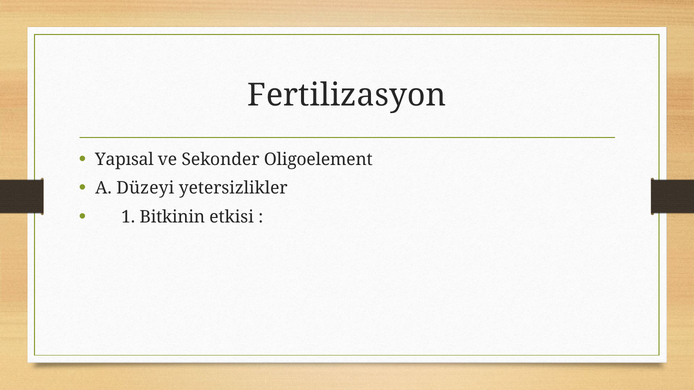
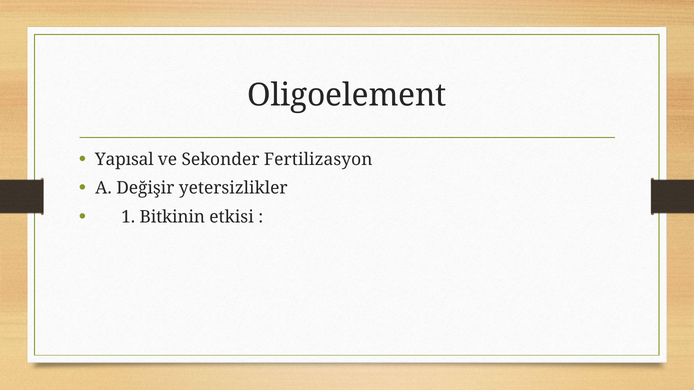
Fertilizasyon: Fertilizasyon -> Oligoelement
Oligoelement: Oligoelement -> Fertilizasyon
Düzeyi: Düzeyi -> Değişir
